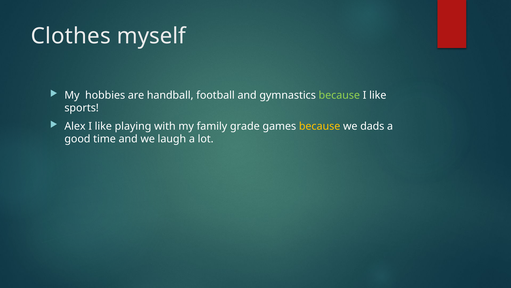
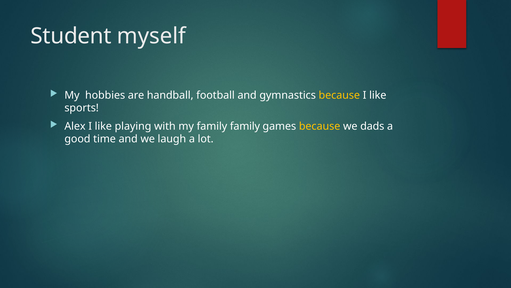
Clothes: Clothes -> Student
because at (339, 95) colour: light green -> yellow
family grade: grade -> family
